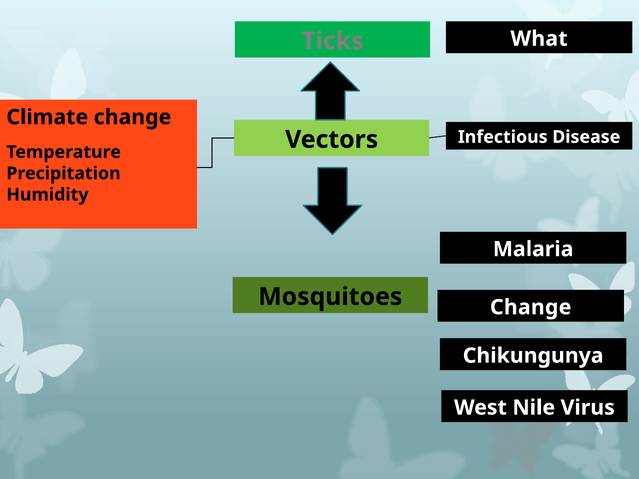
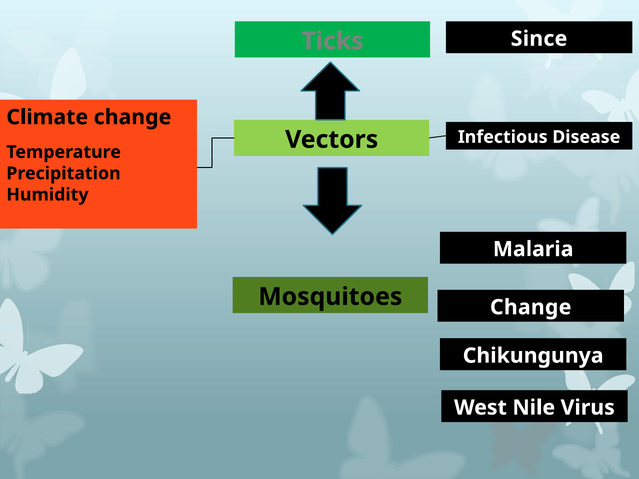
What: What -> Since
